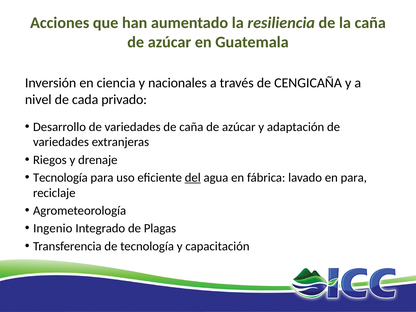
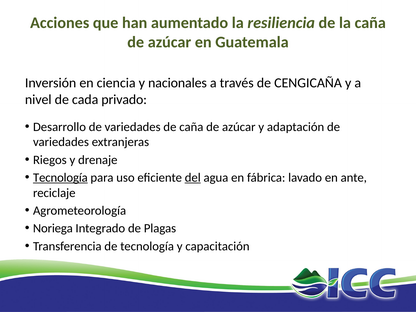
Tecnología at (60, 178) underline: none -> present
en para: para -> ante
Ingenio: Ingenio -> Noriega
